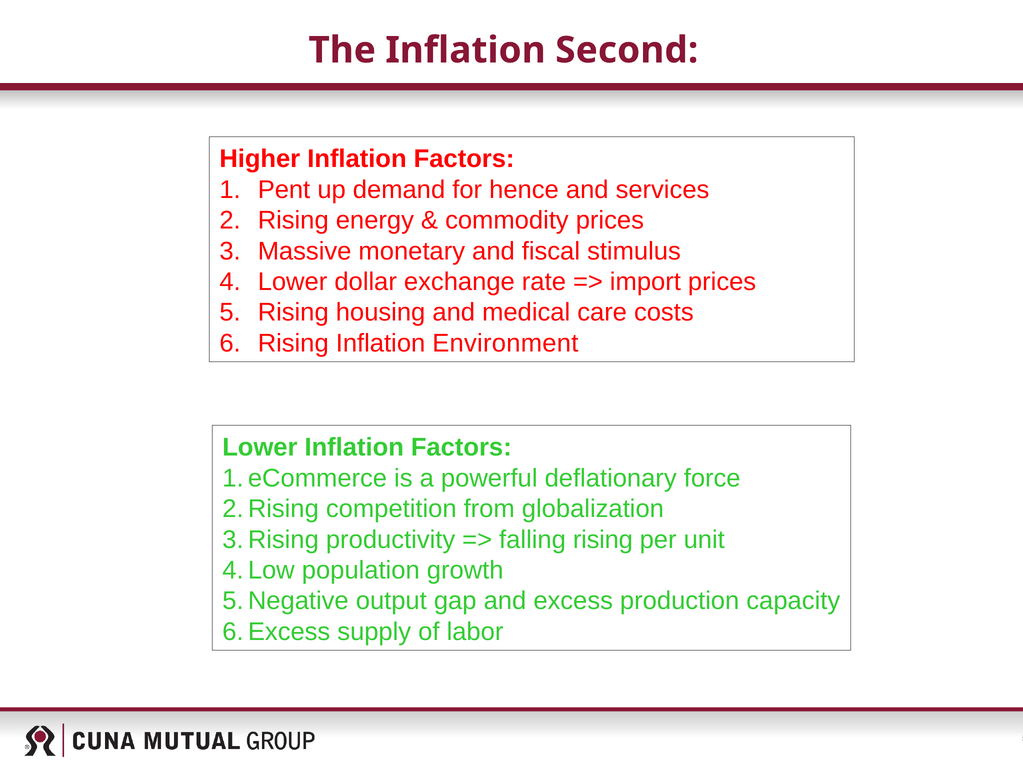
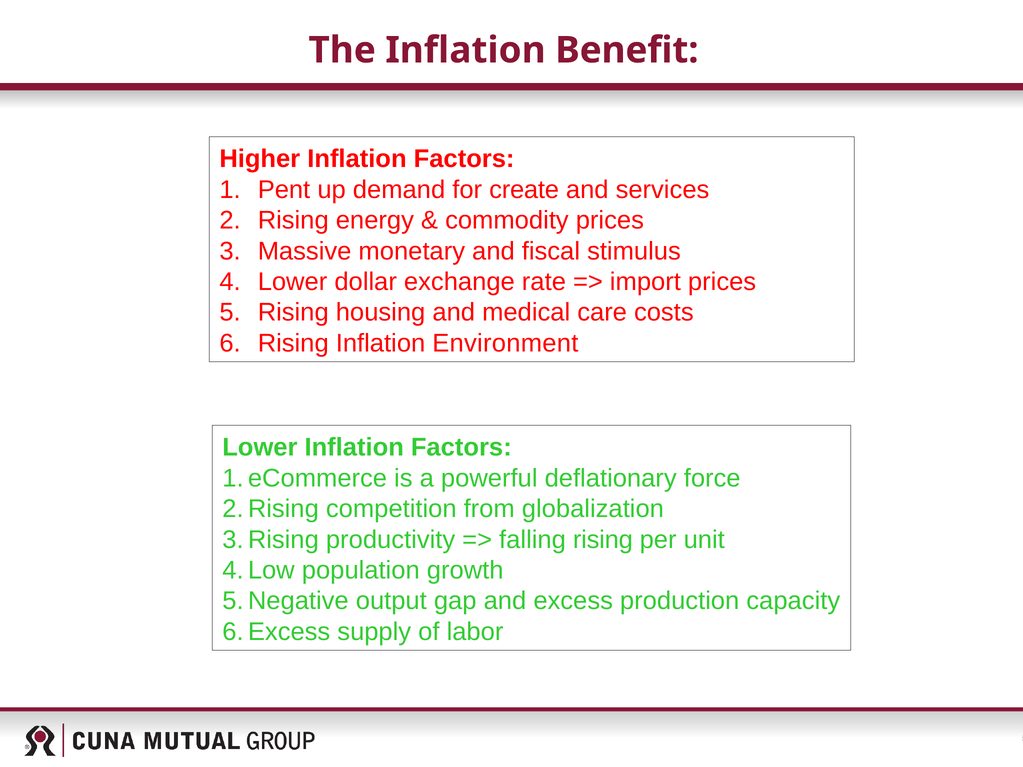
Second: Second -> Benefit
hence: hence -> create
